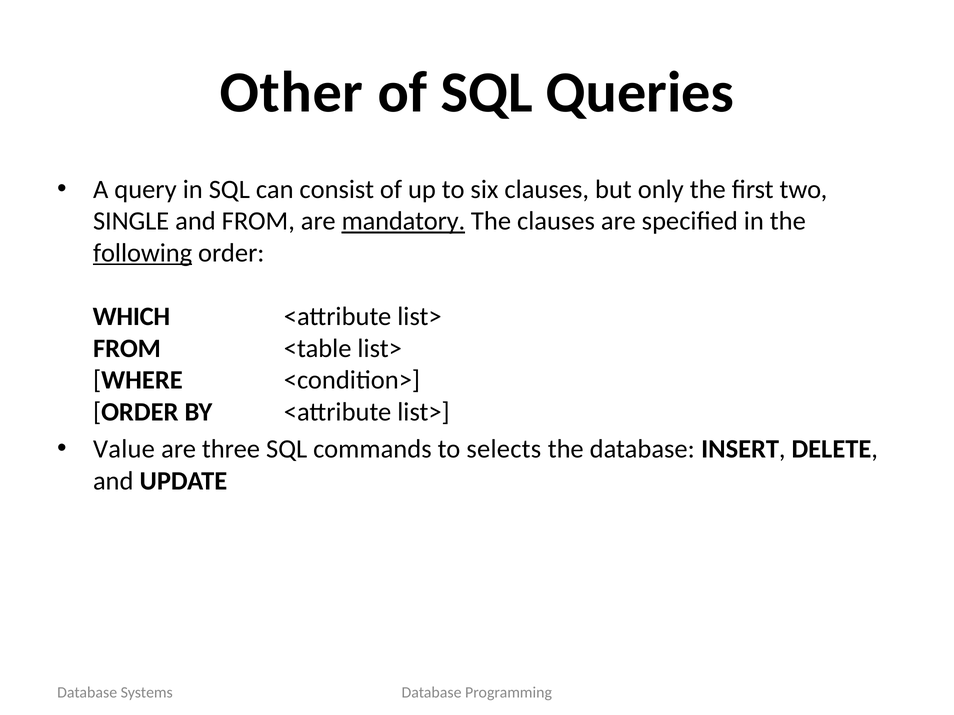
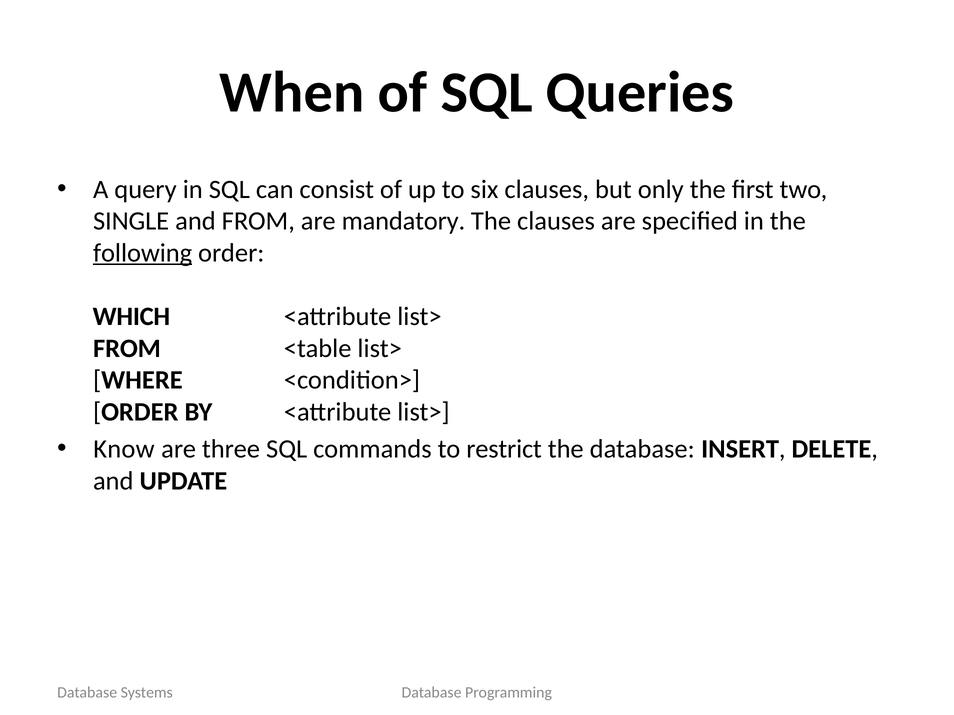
Other: Other -> When
mandatory underline: present -> none
Value: Value -> Know
selects: selects -> restrict
